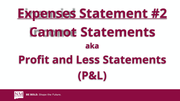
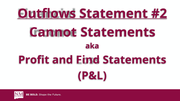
Expenses: Expenses -> Outflows
Less: Less -> Find
